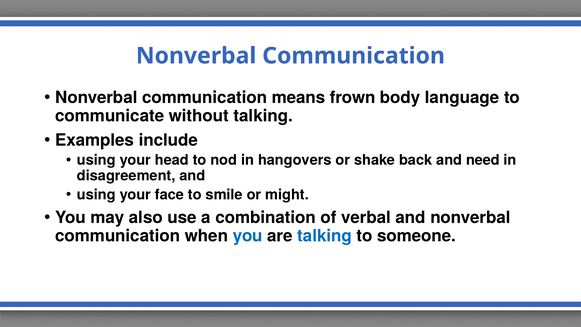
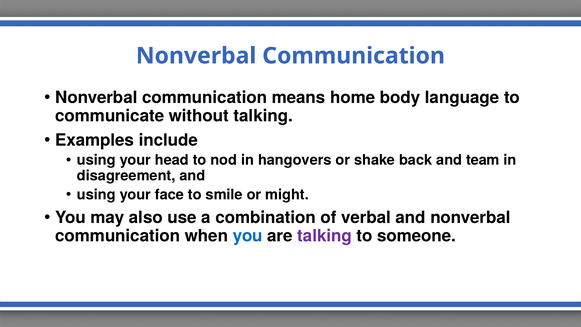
frown: frown -> home
need: need -> team
talking at (325, 236) colour: blue -> purple
